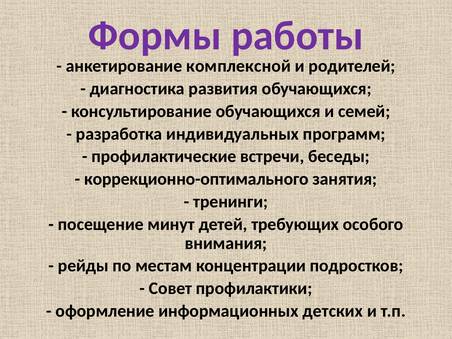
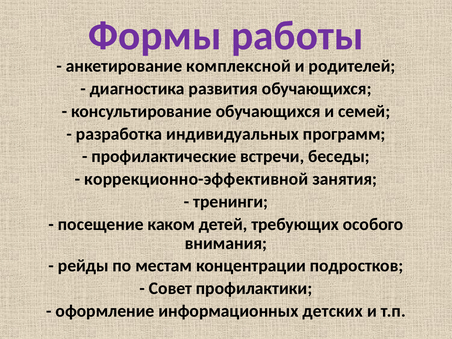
коррекционно-оптимального: коррекционно-оптимального -> коррекционно-эффективной
минут: минут -> каком
